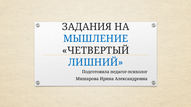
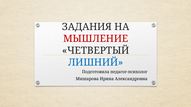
МЫШЛЕНИЕ colour: blue -> red
